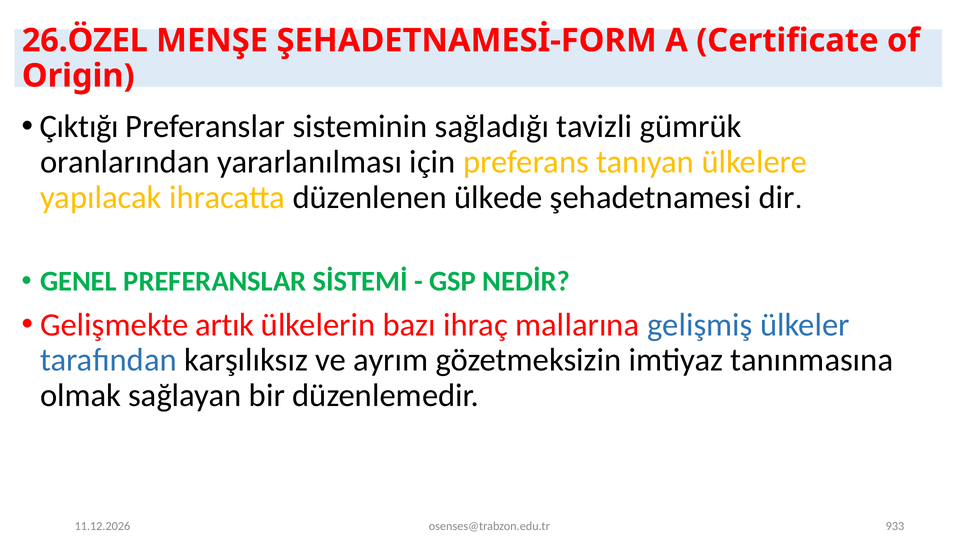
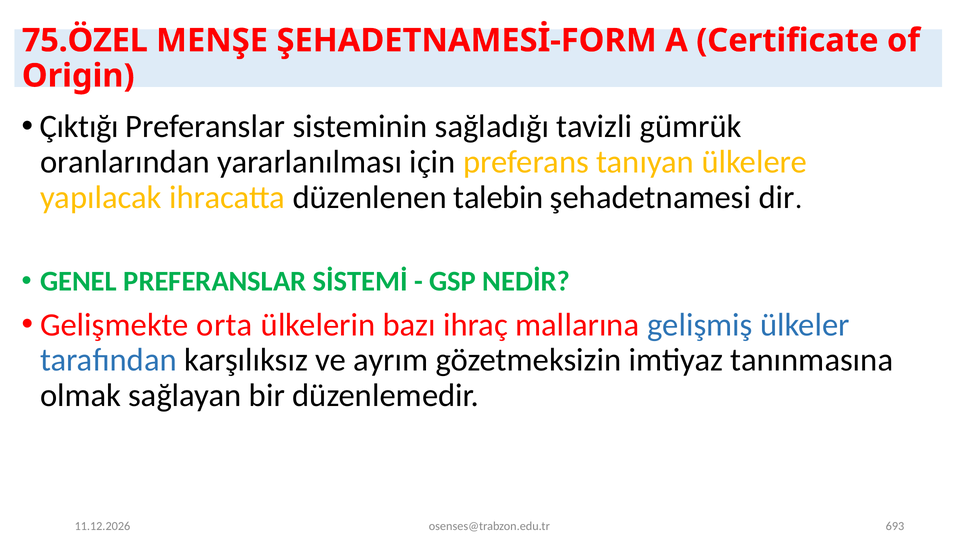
26.ÖZEL: 26.ÖZEL -> 75.ÖZEL
ülkede: ülkede -> talebin
artık: artık -> orta
933: 933 -> 693
